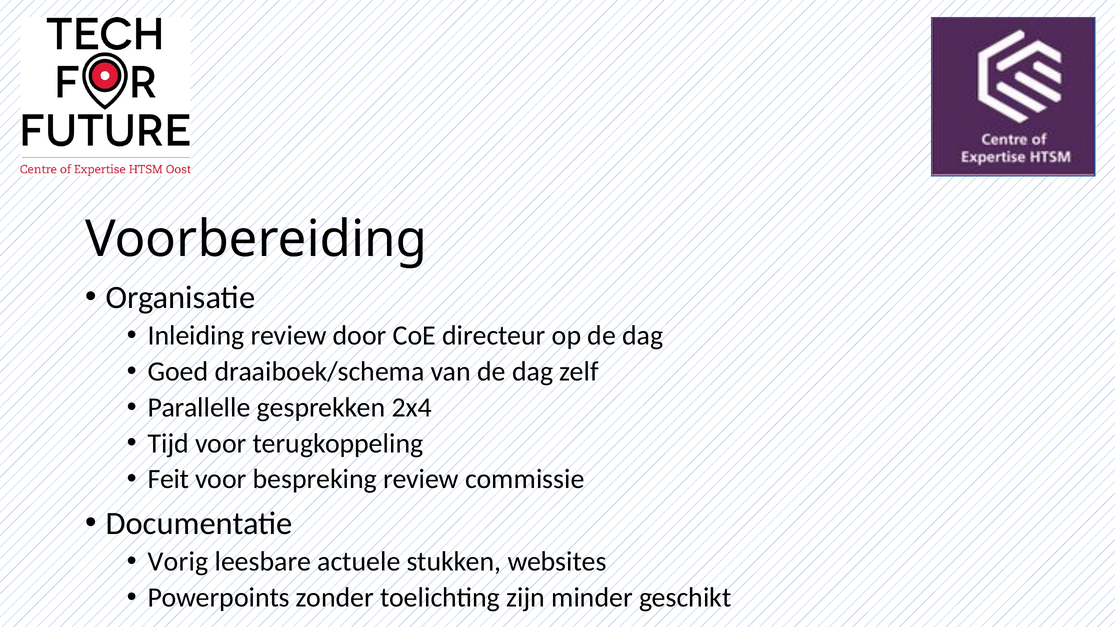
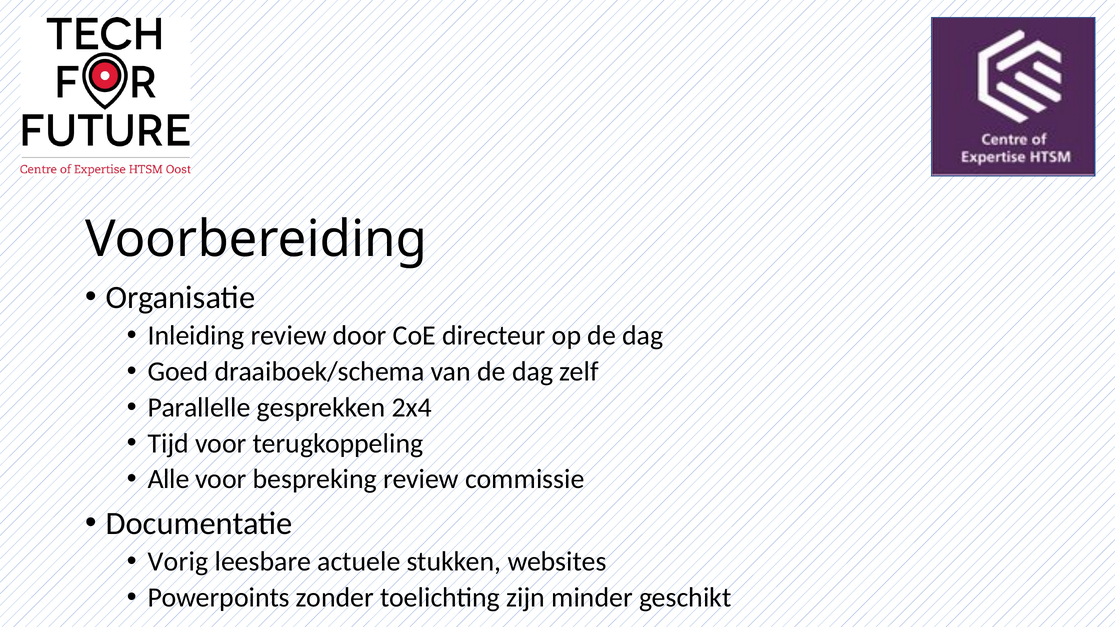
Feit: Feit -> Alle
